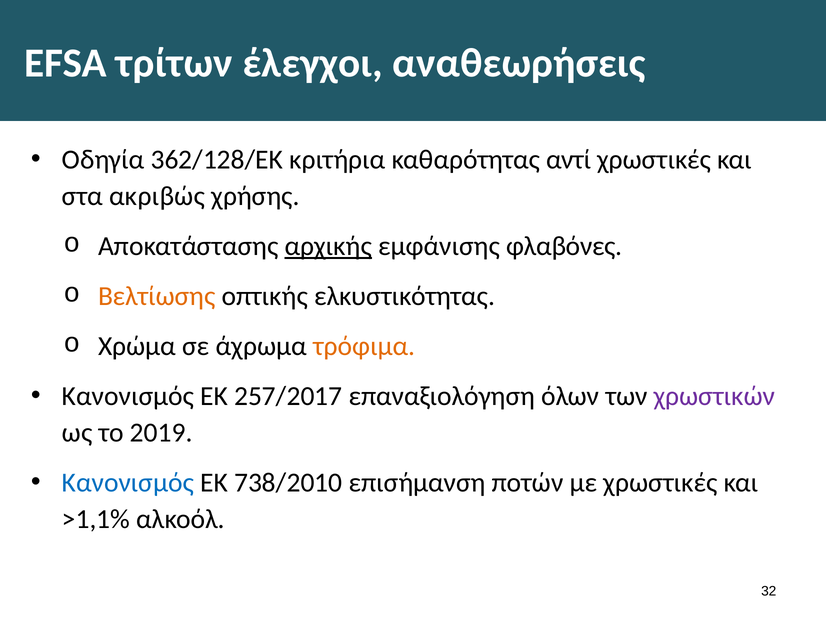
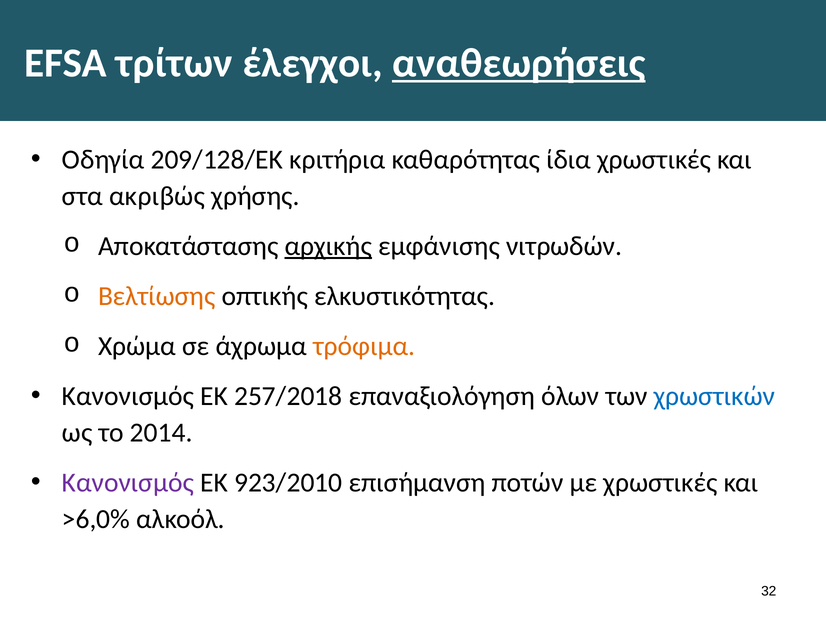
αναθεωρήσεις underline: none -> present
362/128/ΕΚ: 362/128/ΕΚ -> 209/128/ΕΚ
αντί: αντί -> ίδια
φλαβόνες: φλαβόνες -> νιτρωδών
257/2017: 257/2017 -> 257/2018
χρωστικών colour: purple -> blue
2019: 2019 -> 2014
Κανονισμός at (128, 483) colour: blue -> purple
738/2010: 738/2010 -> 923/2010
>1,1%: >1,1% -> >6,0%
